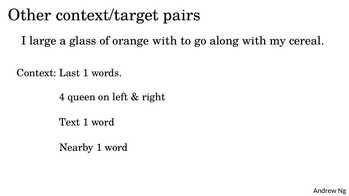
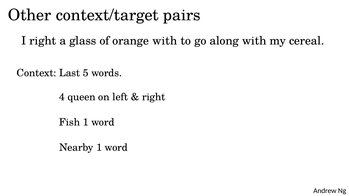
I large: large -> right
Last 1: 1 -> 5
Text: Text -> Fish
